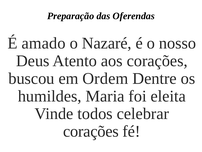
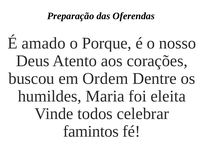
Nazaré: Nazaré -> Porque
corações at (91, 131): corações -> famintos
